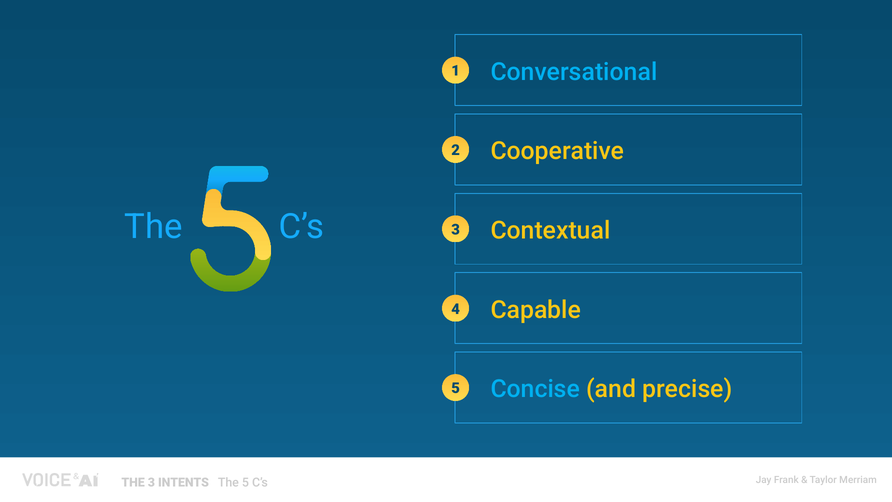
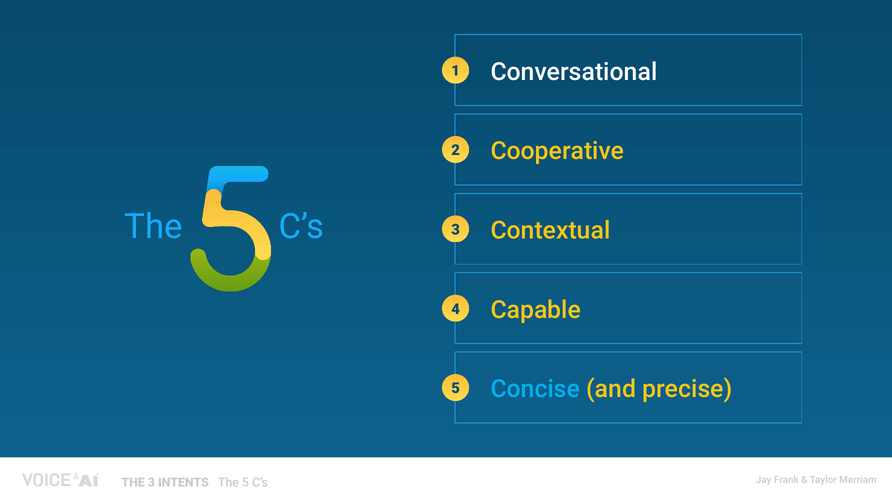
Conversational colour: light blue -> white
